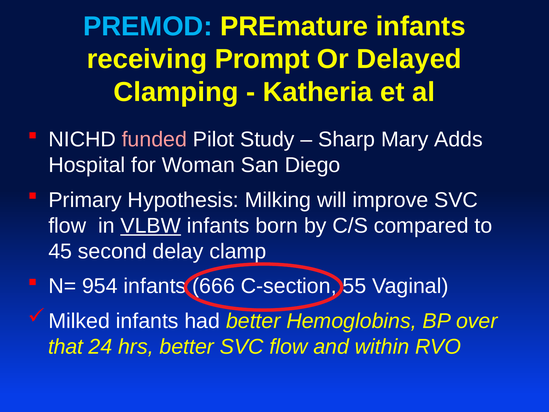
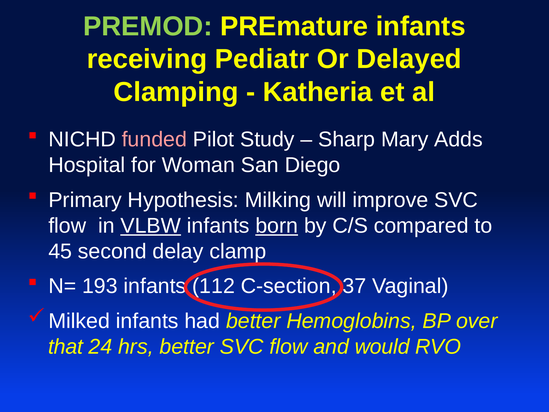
PREMOD colour: light blue -> light green
Prompt: Prompt -> Pediatr
born underline: none -> present
954: 954 -> 193
666: 666 -> 112
55: 55 -> 37
within: within -> would
